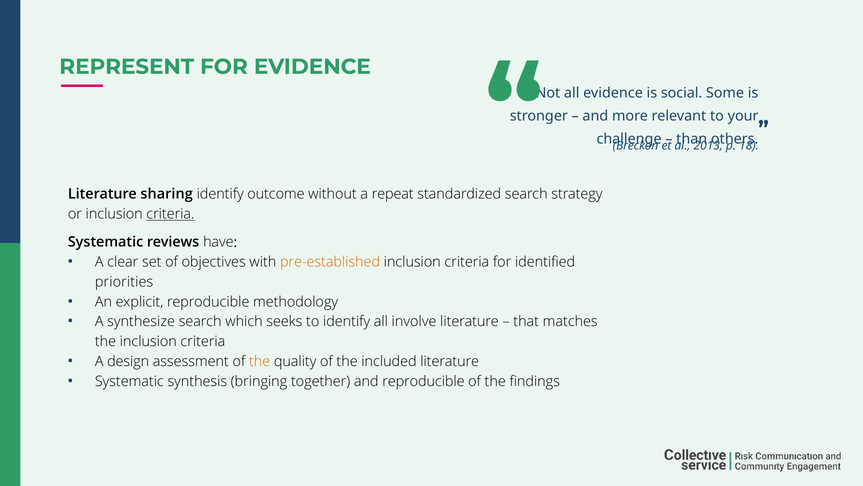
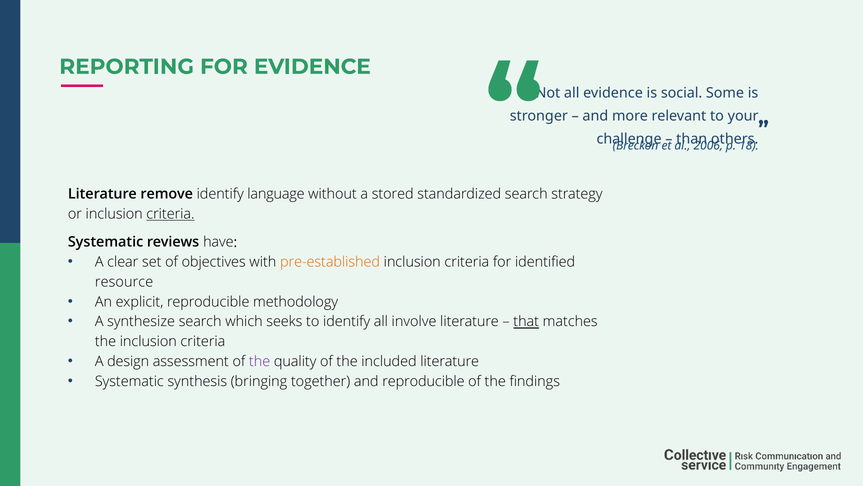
REPRESENT: REPRESENT -> REPORTING
2013: 2013 -> 2006
sharing: sharing -> remove
outcome: outcome -> language
repeat: repeat -> stored
priorities: priorities -> resource
that underline: none -> present
the at (260, 361) colour: orange -> purple
